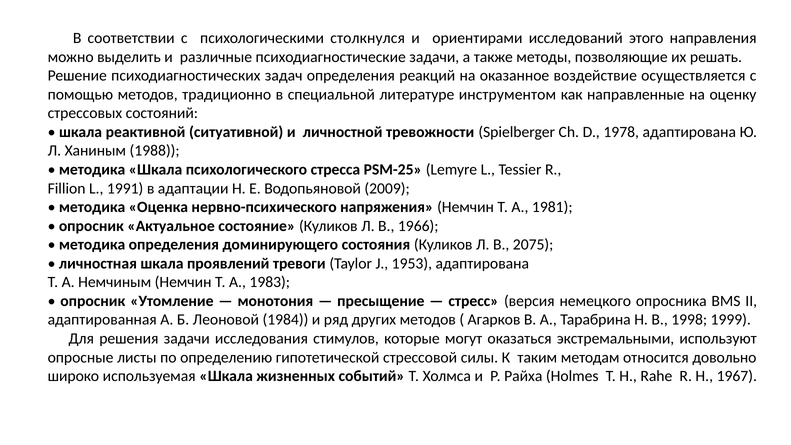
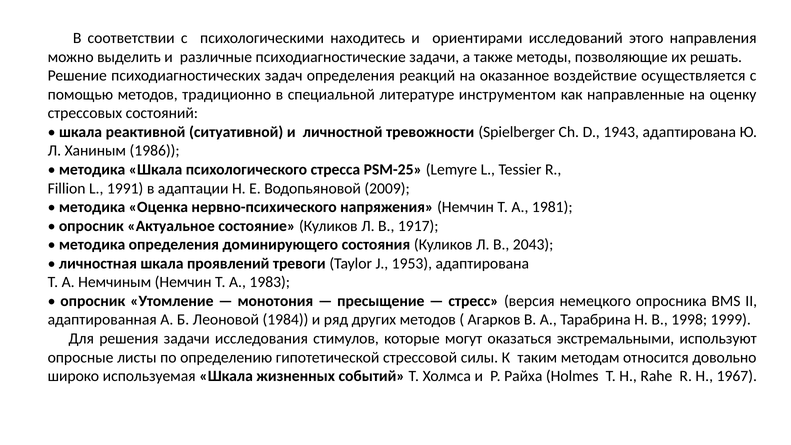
столкнулся: столкнулся -> находитесь
1978: 1978 -> 1943
1988: 1988 -> 1986
1966: 1966 -> 1917
2075: 2075 -> 2043
